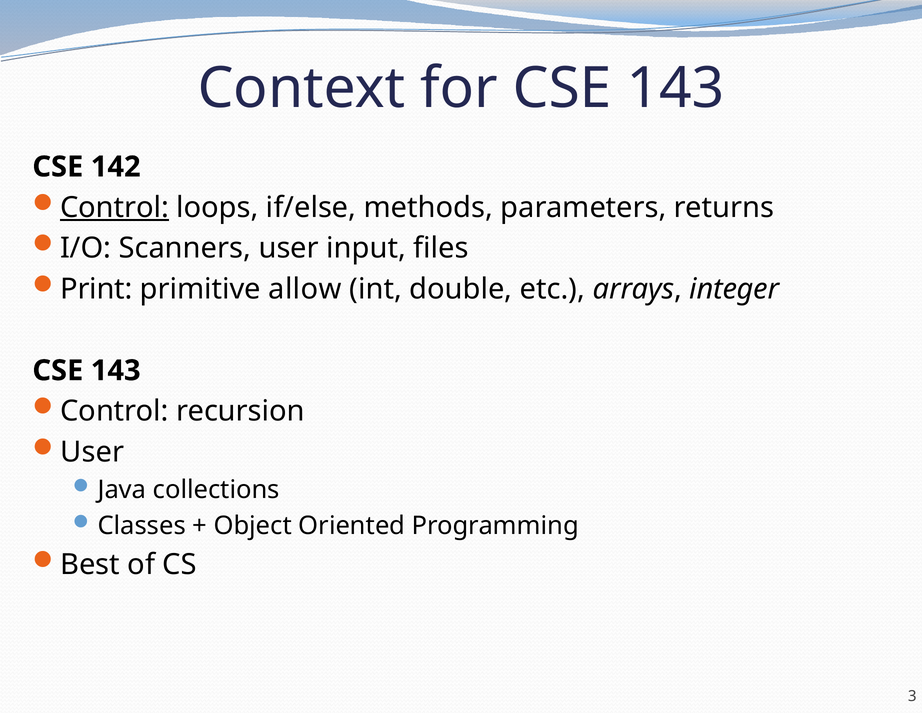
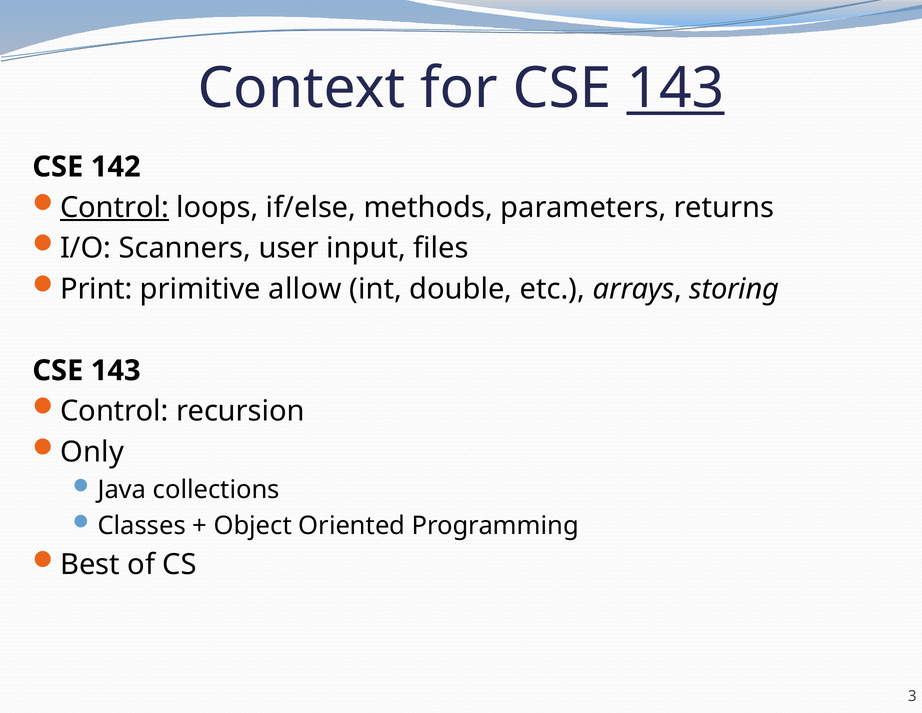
143 at (675, 88) underline: none -> present
integer: integer -> storing
User at (92, 452): User -> Only
